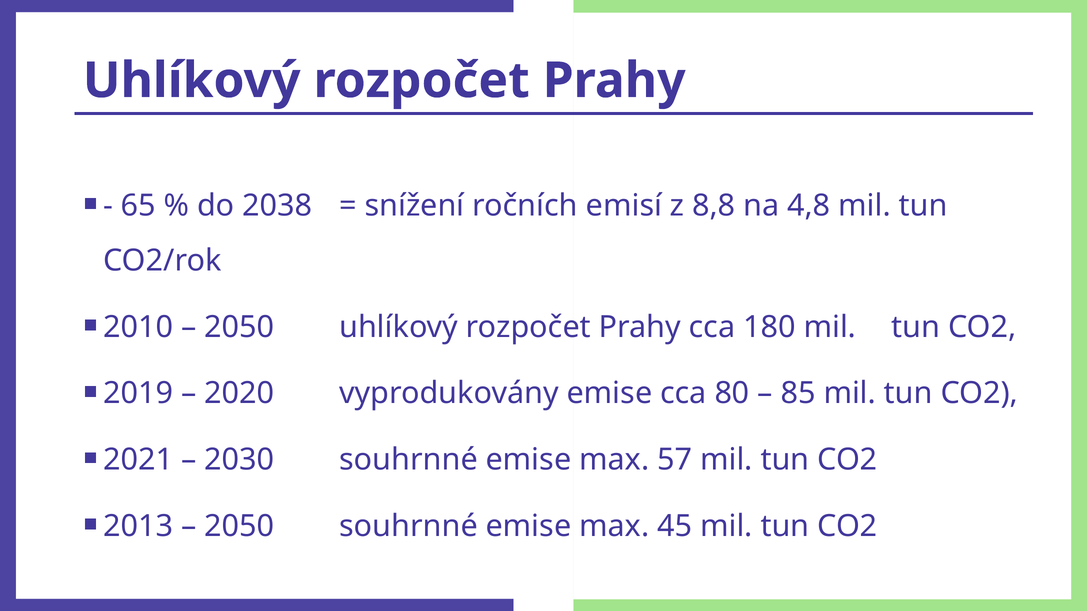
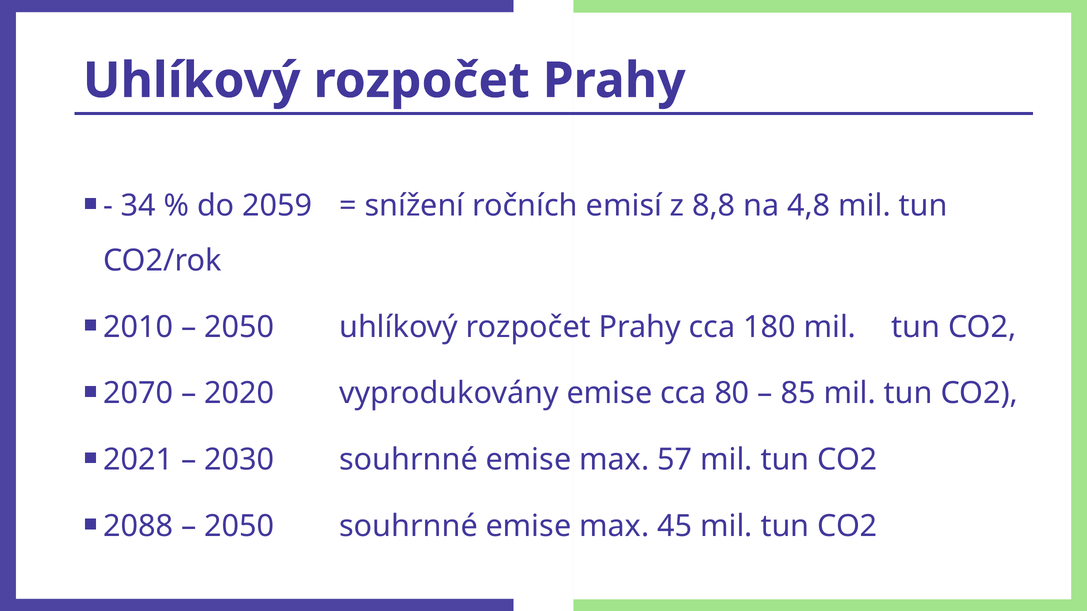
65: 65 -> 34
2038: 2038 -> 2059
2019: 2019 -> 2070
2013: 2013 -> 2088
